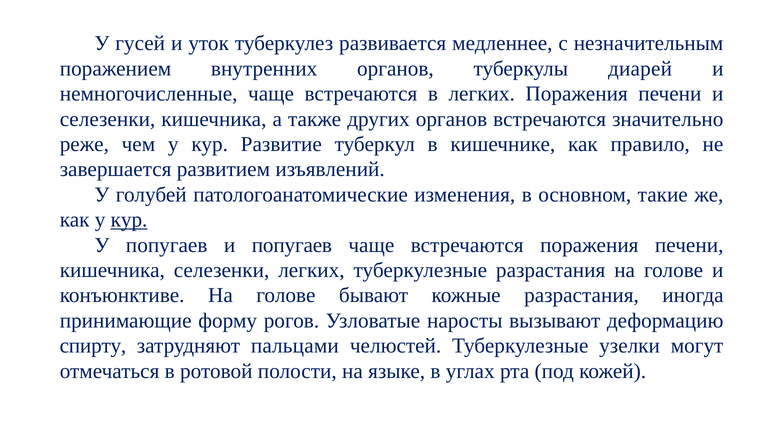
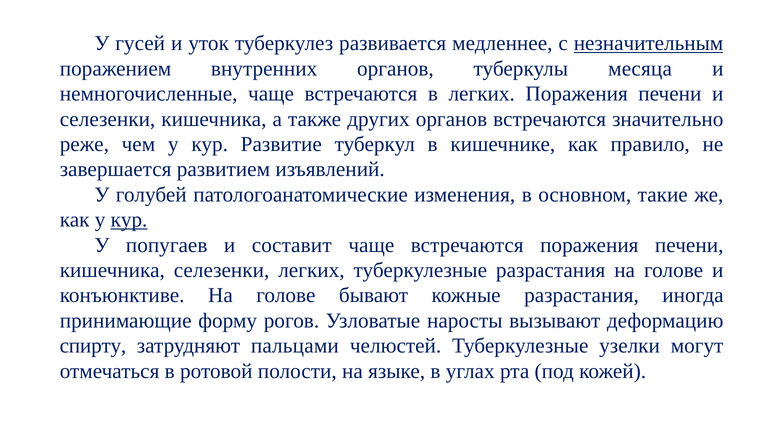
незначительным underline: none -> present
диарей: диарей -> месяца
и попугаев: попугаев -> составит
